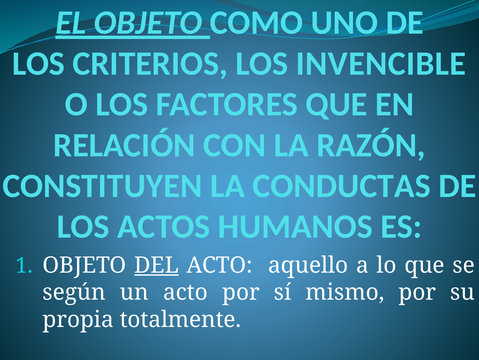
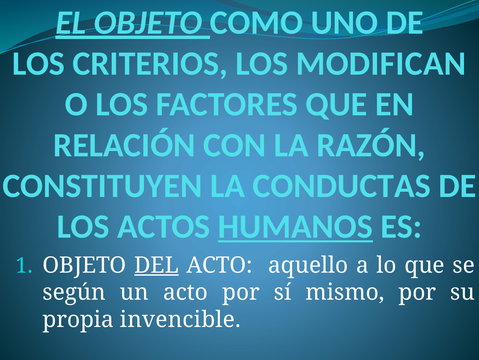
INVENCIBLE: INVENCIBLE -> MODIFICAN
HUMANOS underline: none -> present
totalmente: totalmente -> invencible
